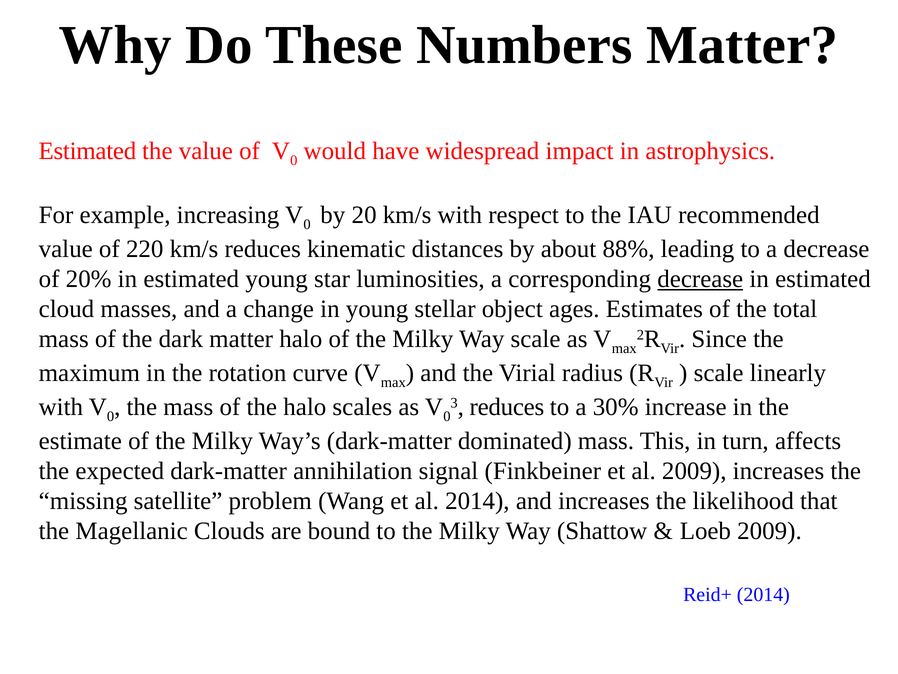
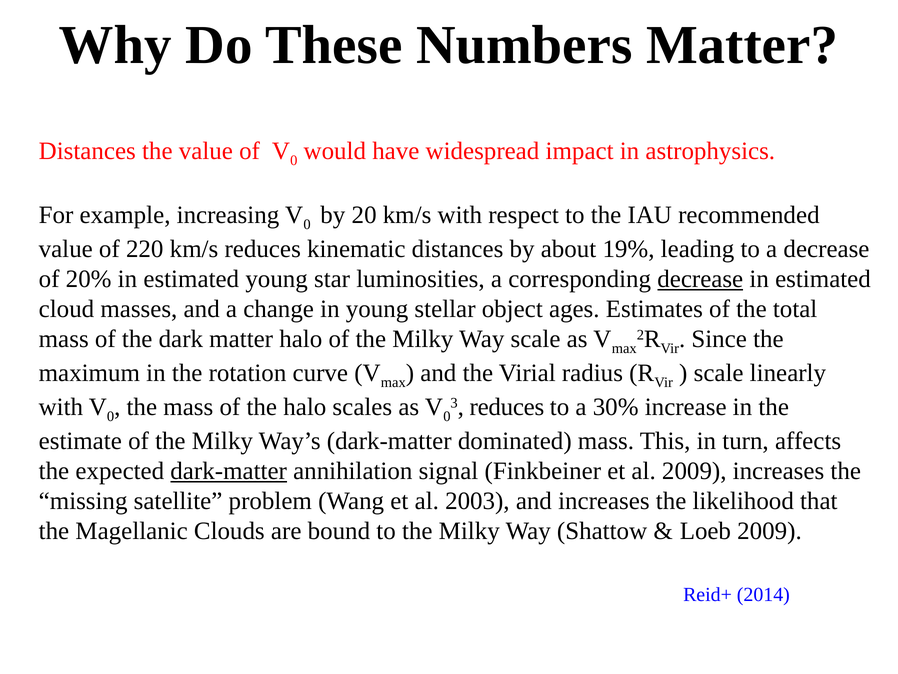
Estimated at (87, 151): Estimated -> Distances
88%: 88% -> 19%
dark-matter at (229, 471) underline: none -> present
al 2014: 2014 -> 2003
